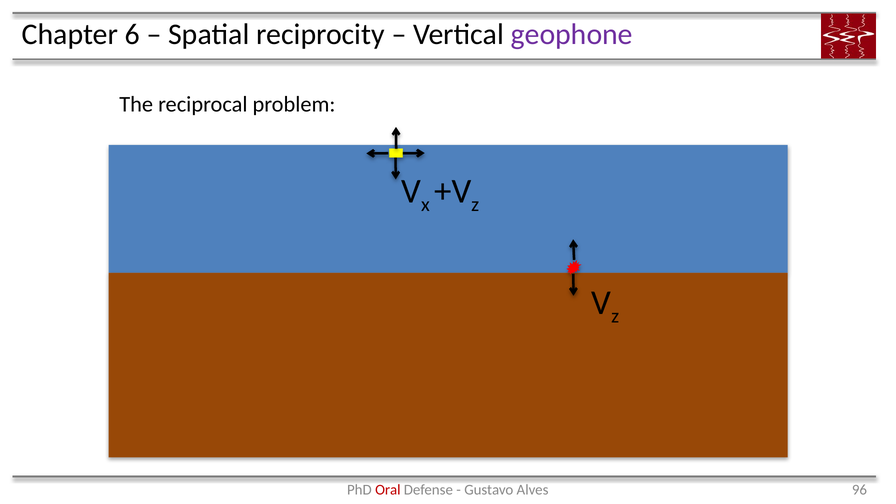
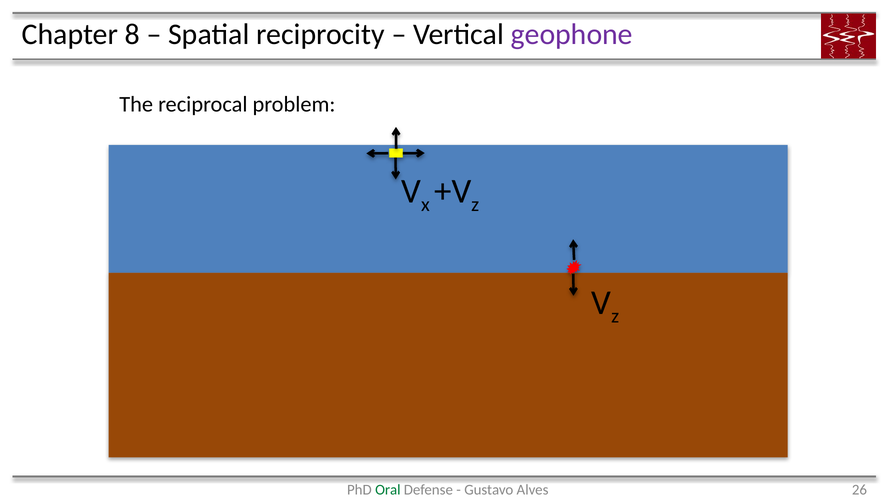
6: 6 -> 8
Oral colour: red -> green
96: 96 -> 26
